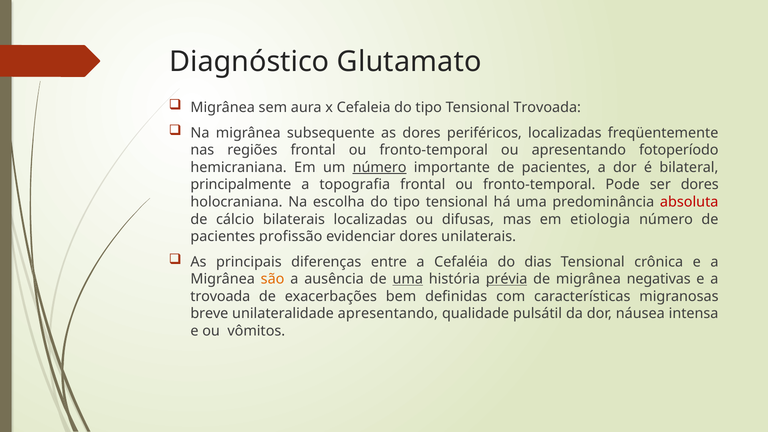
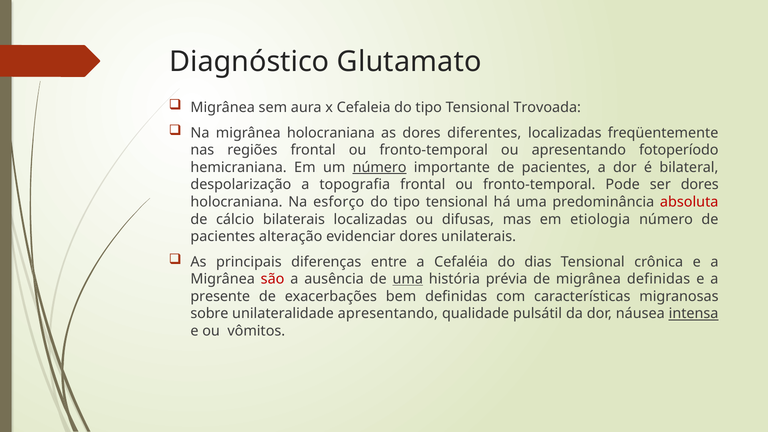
migrânea subsequente: subsequente -> holocraniana
periféricos: periféricos -> diferentes
principalmente: principalmente -> despolarização
escolha: escolha -> esforço
profissão: profissão -> alteração
são colour: orange -> red
prévia underline: present -> none
migrânea negativas: negativas -> definidas
trovoada at (220, 296): trovoada -> presente
breve: breve -> sobre
intensa underline: none -> present
